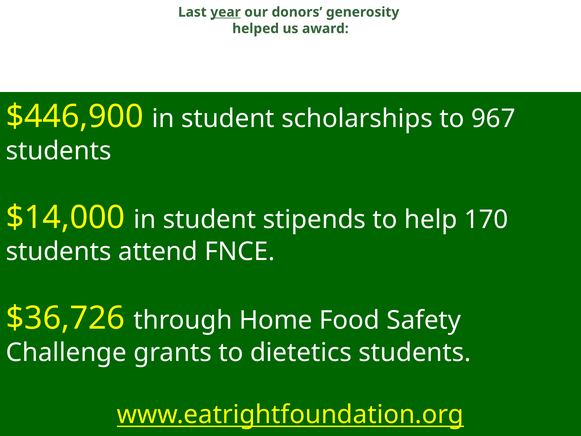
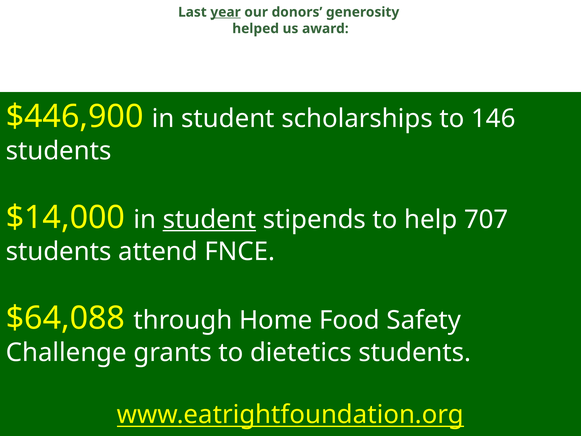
967: 967 -> 146
student at (209, 219) underline: none -> present
170: 170 -> 707
$36,726: $36,726 -> $64,088
